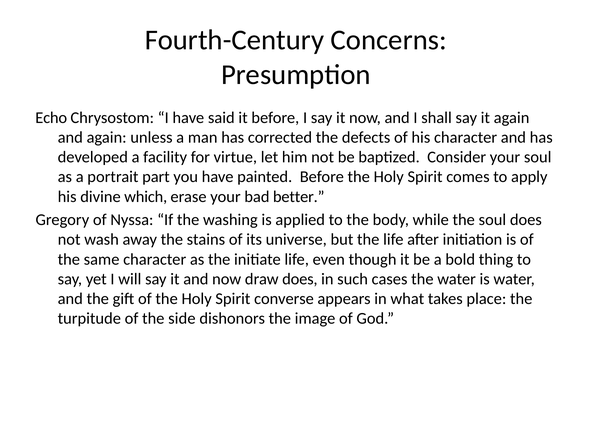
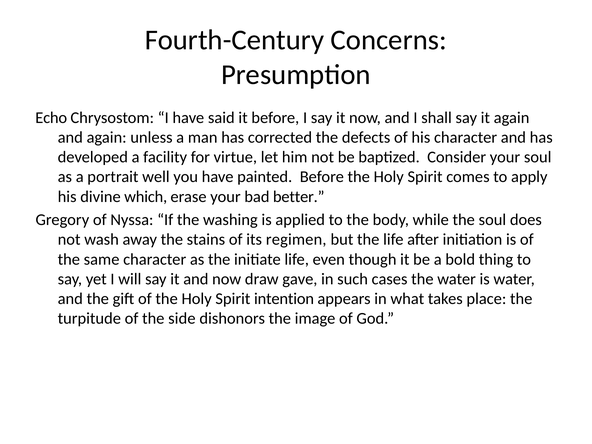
part: part -> well
universe: universe -> regimen
draw does: does -> gave
converse: converse -> intention
